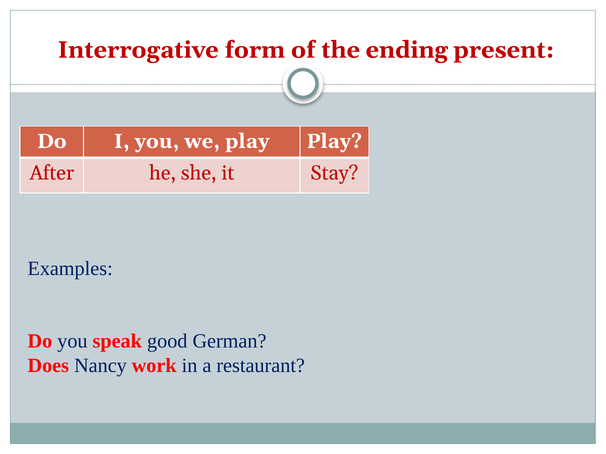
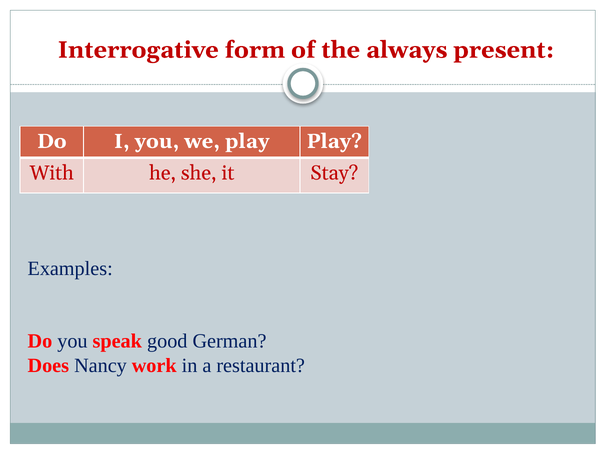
ending: ending -> always
After: After -> With
